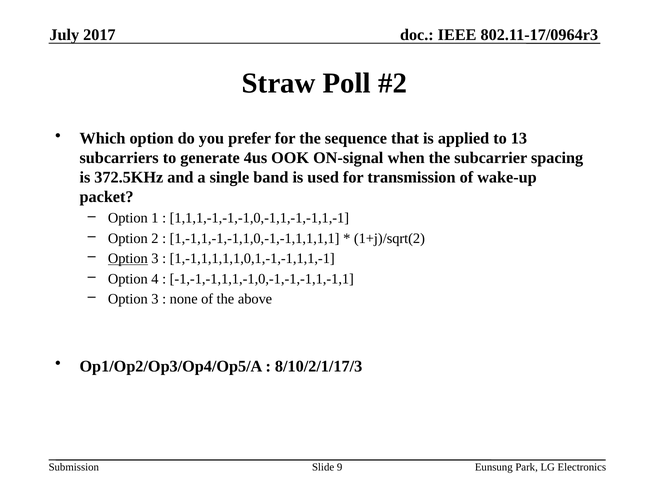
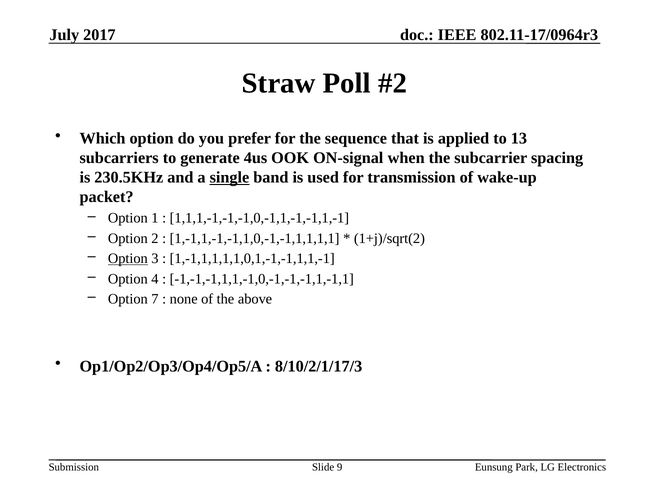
372.5KHz: 372.5KHz -> 230.5KHz
single underline: none -> present
3 at (155, 299): 3 -> 7
